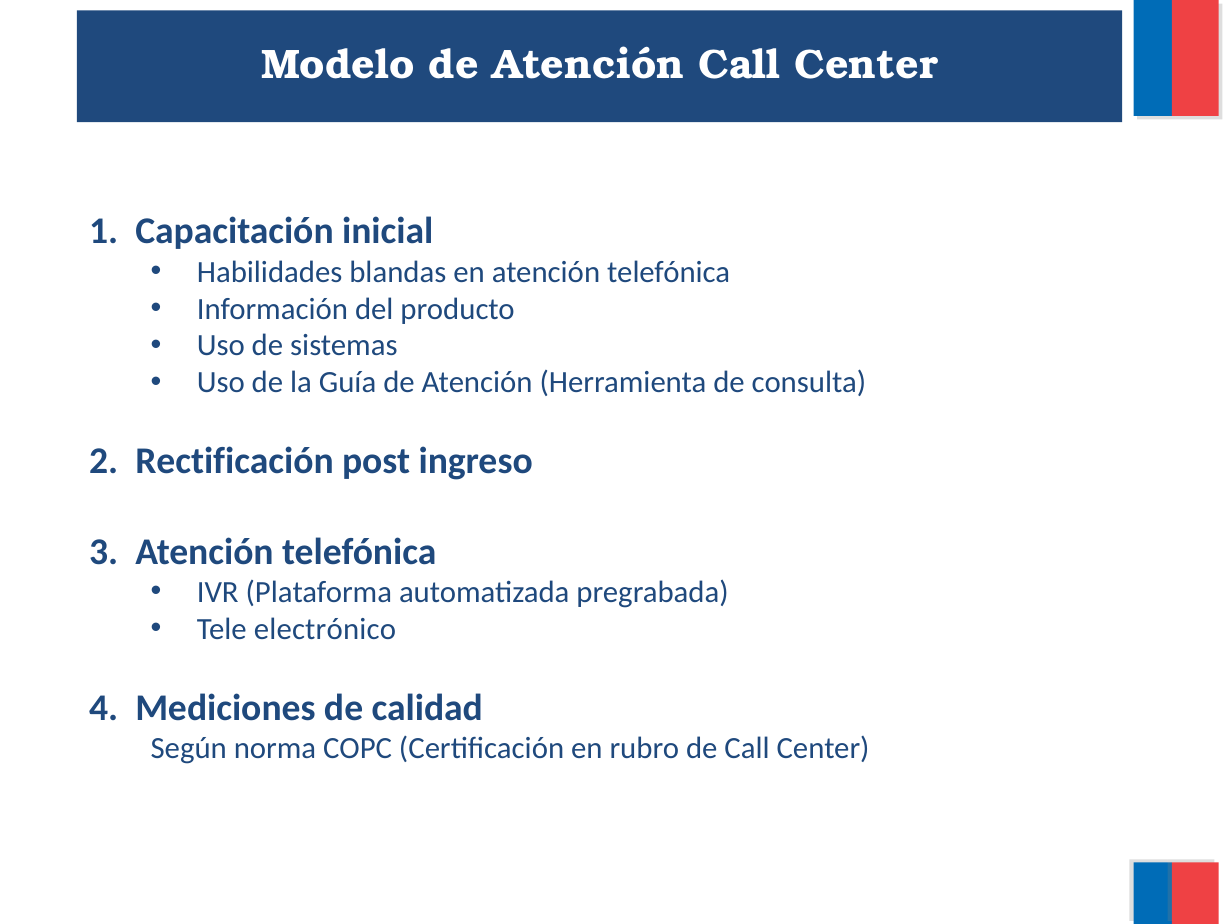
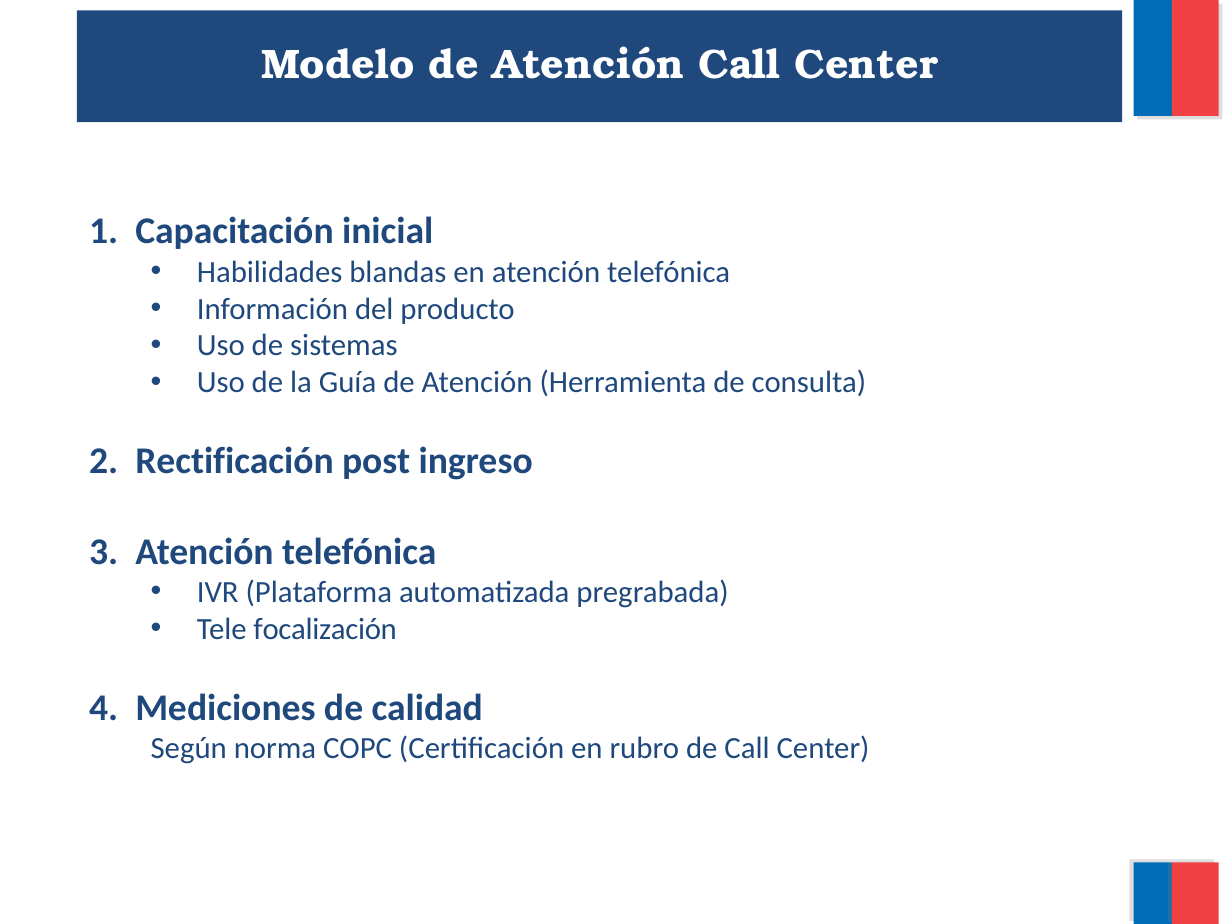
electrónico: electrónico -> focalización
